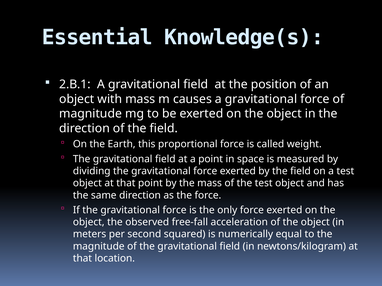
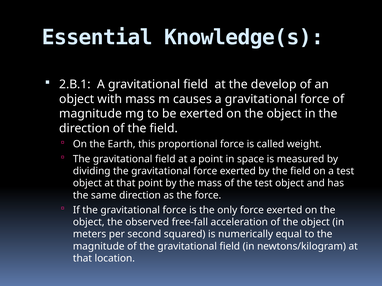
position: position -> develop
